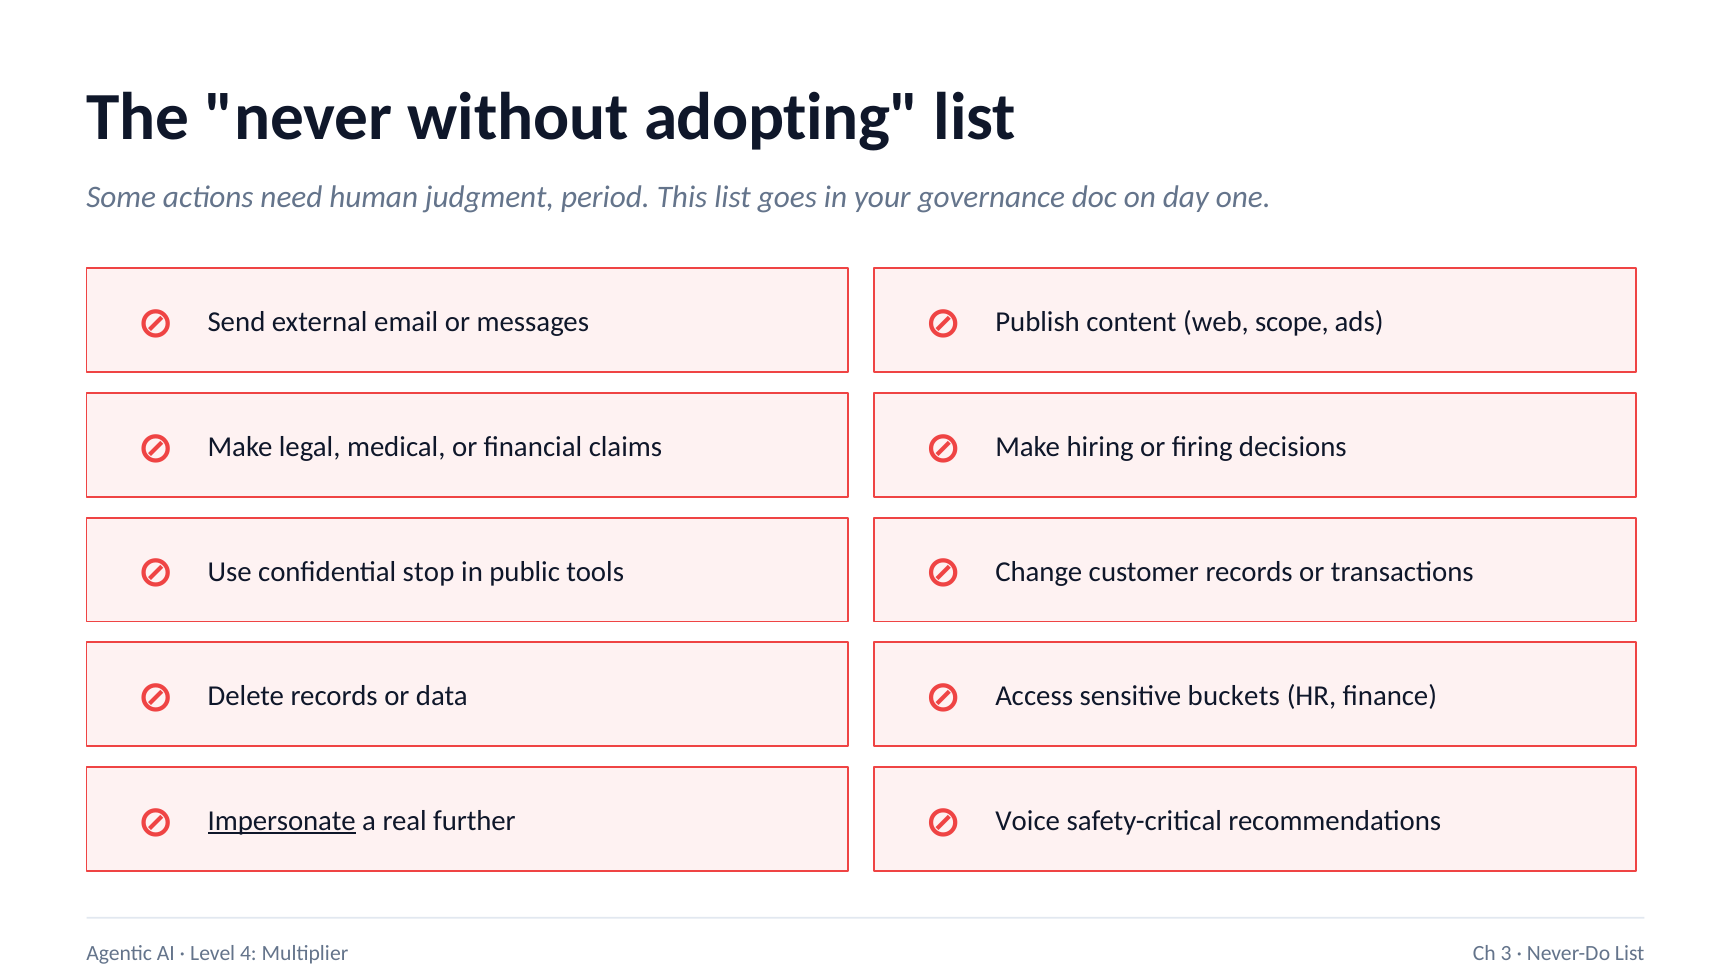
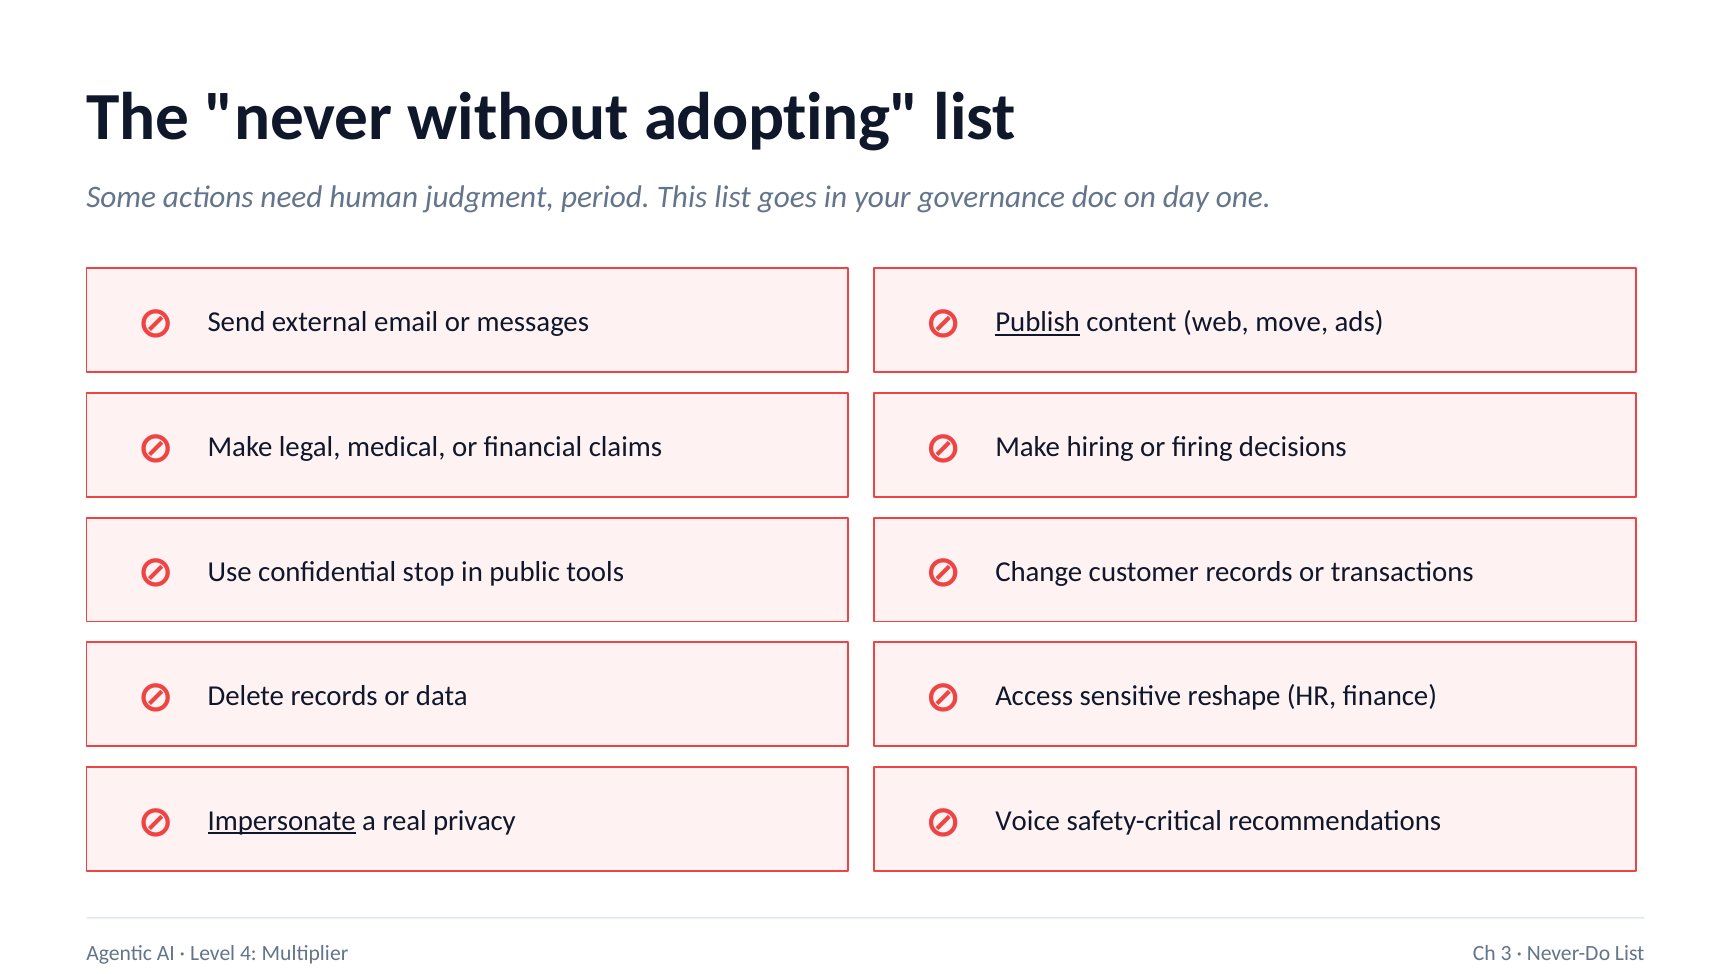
Publish underline: none -> present
scope: scope -> move
buckets: buckets -> reshape
further: further -> privacy
